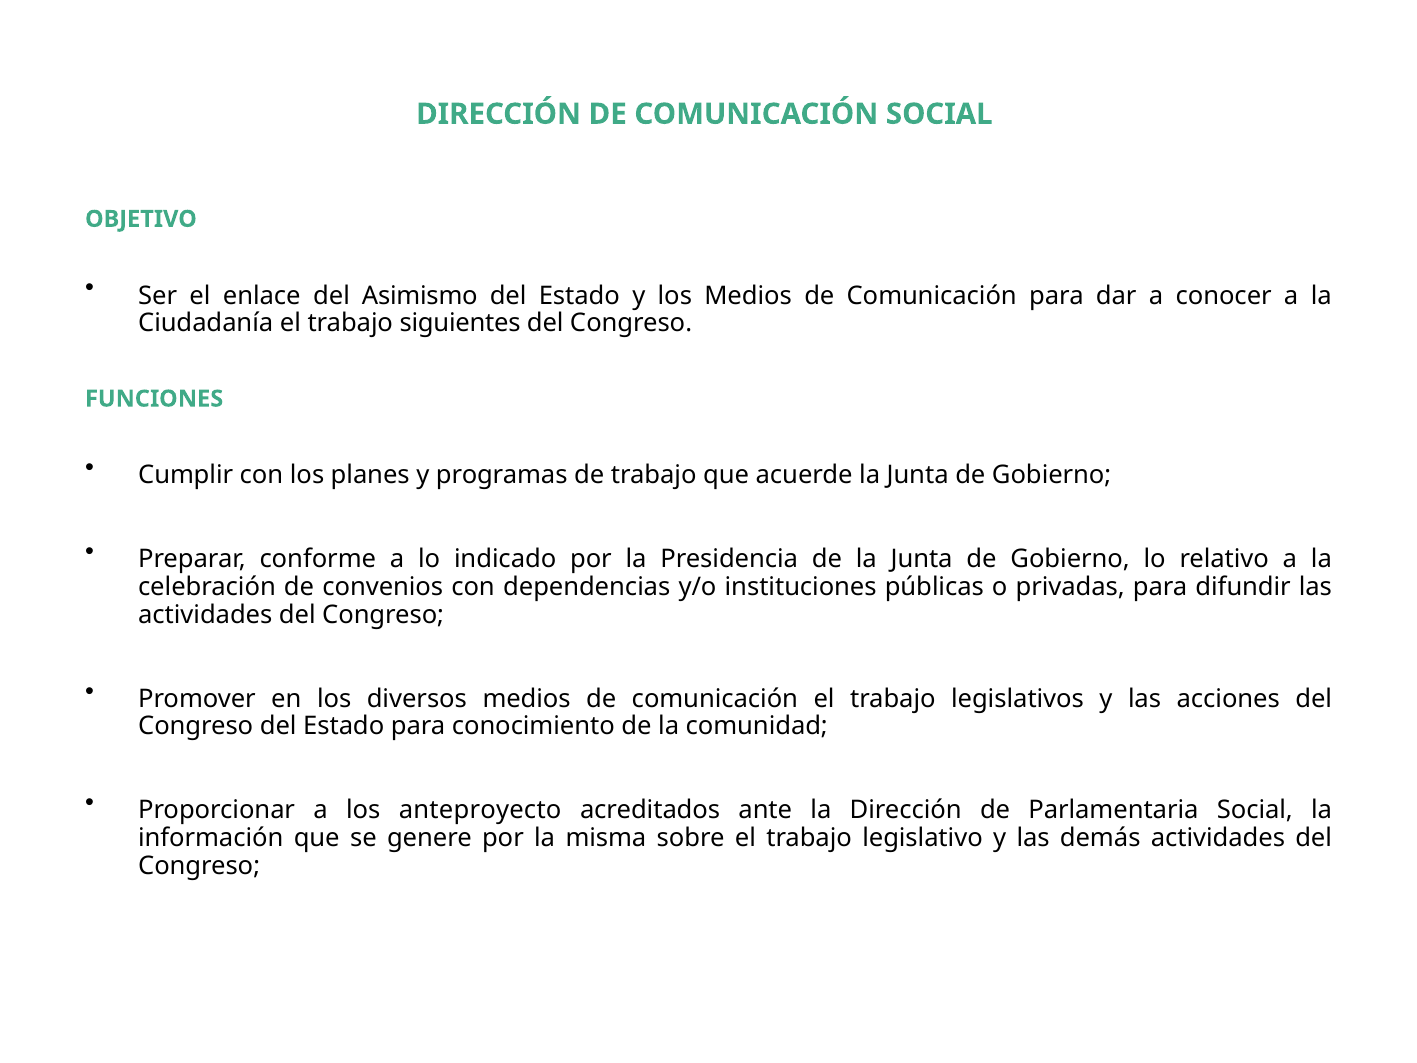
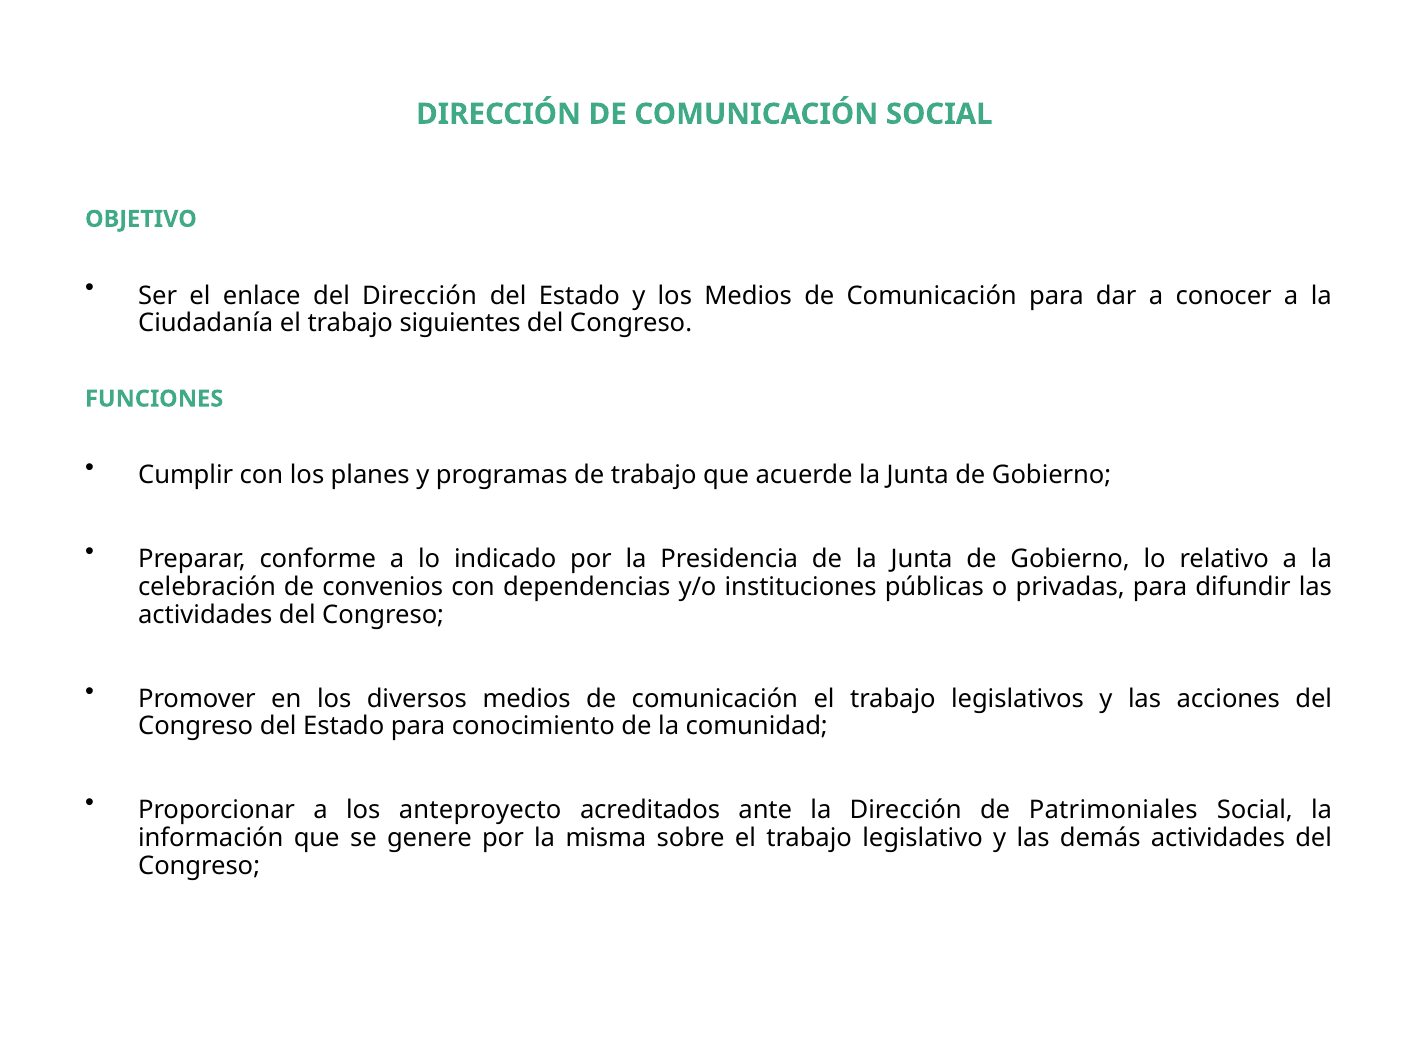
del Asimismo: Asimismo -> Dirección
Parlamentaria: Parlamentaria -> Patrimoniales
